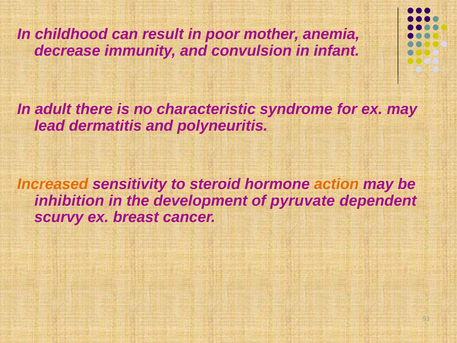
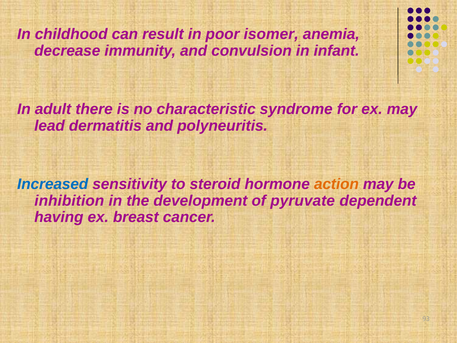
mother: mother -> isomer
Increased colour: orange -> blue
scurvy: scurvy -> having
